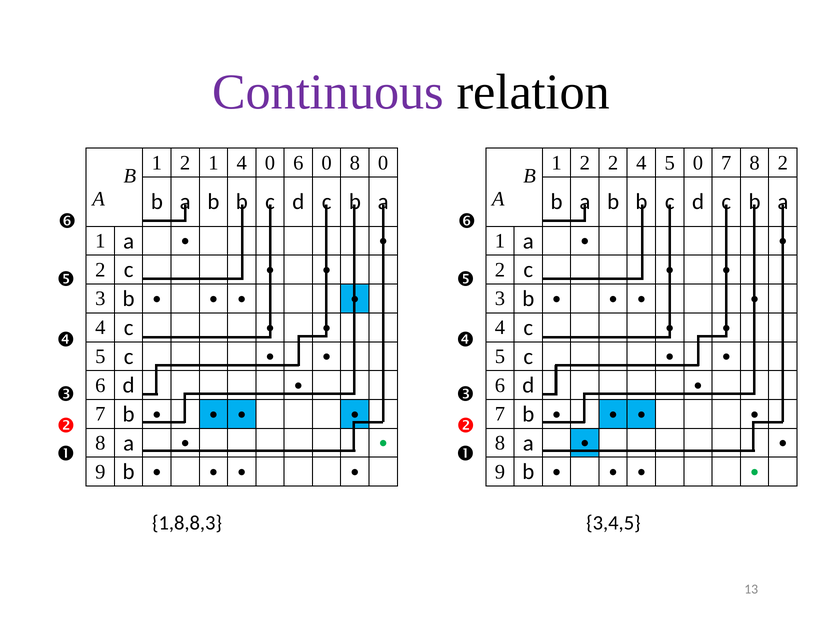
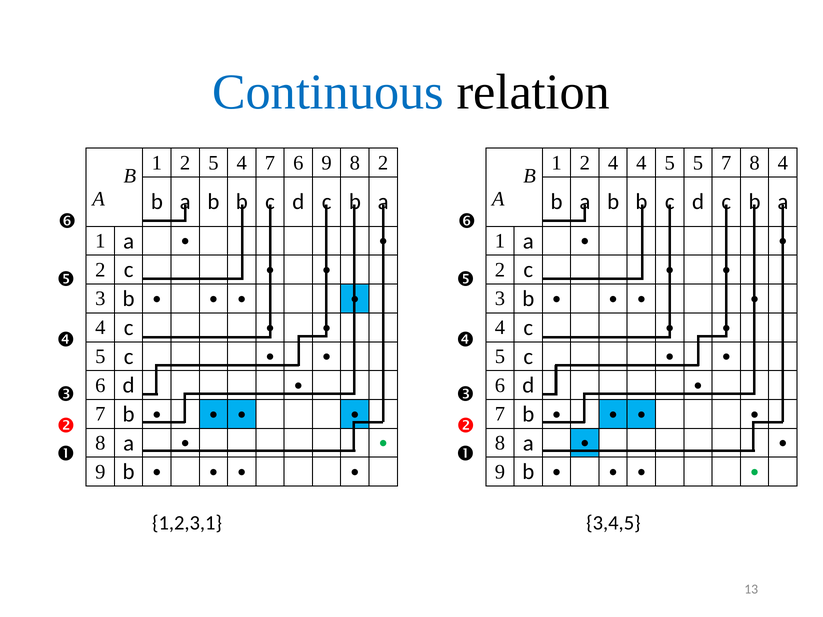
Continuous colour: purple -> blue
2 1: 1 -> 5
4 0: 0 -> 7
6 0: 0 -> 9
8 0: 0 -> 2
2 2: 2 -> 4
5 0: 0 -> 5
8 2: 2 -> 4
1,8,8,3: 1,8,8,3 -> 1,2,3,1
